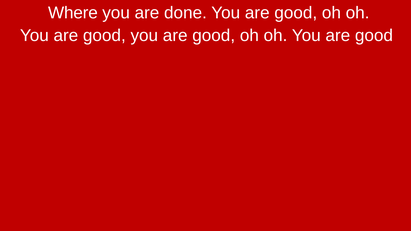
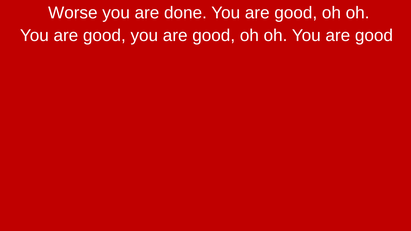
Where: Where -> Worse
